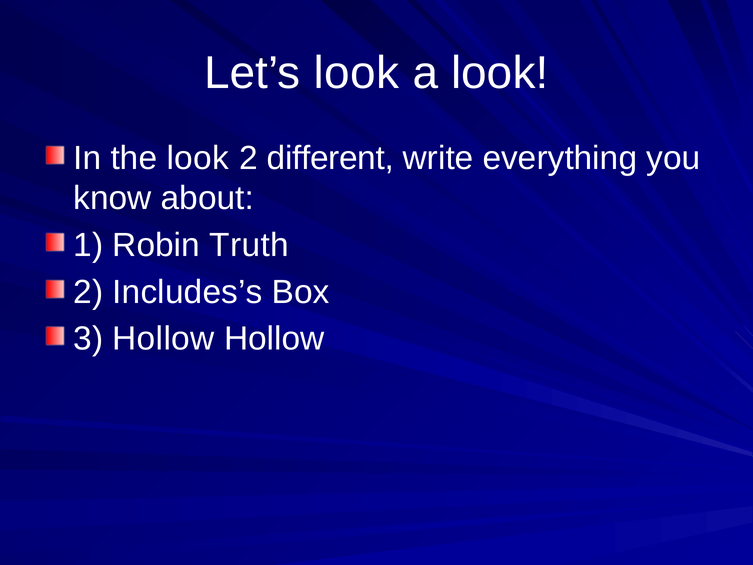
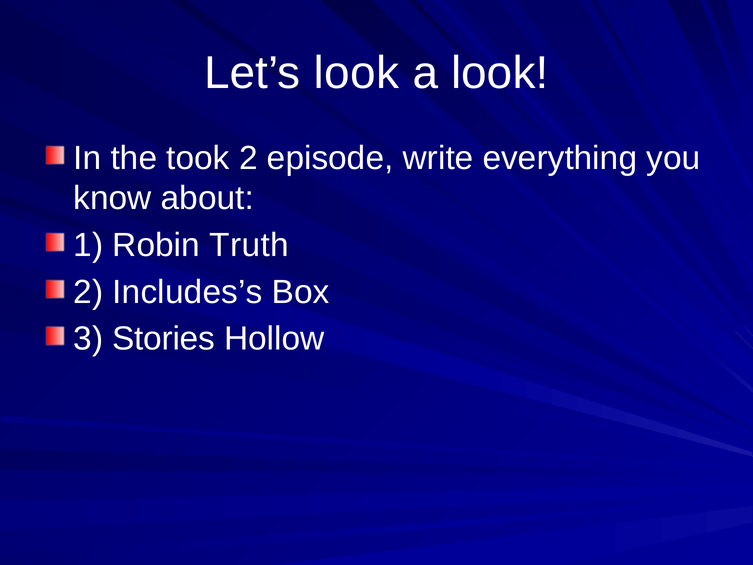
the look: look -> took
different: different -> episode
3 Hollow: Hollow -> Stories
